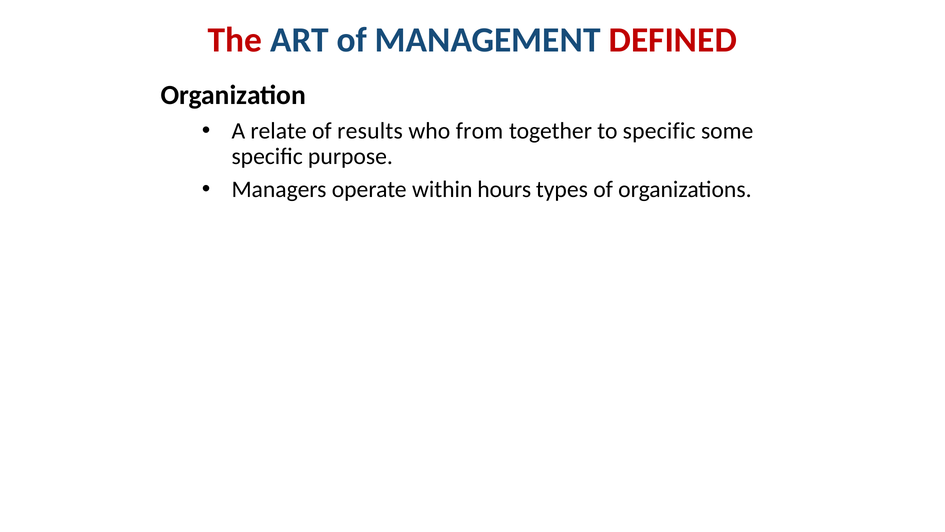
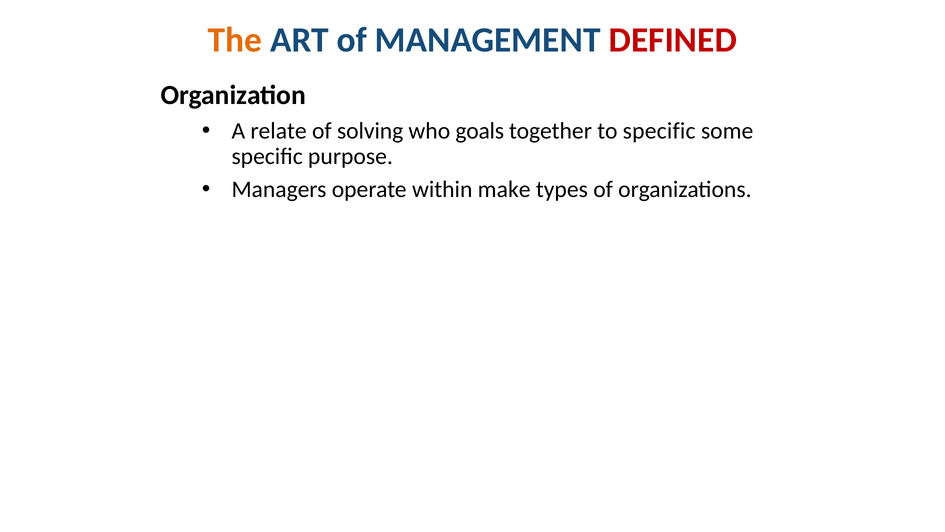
The colour: red -> orange
results: results -> solving
from: from -> goals
hours: hours -> make
